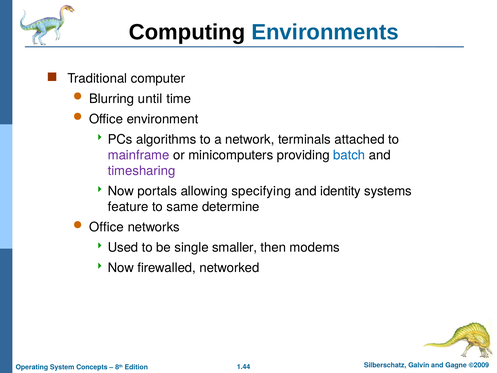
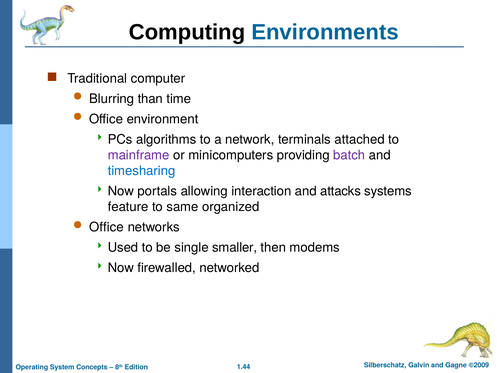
until: until -> than
batch colour: blue -> purple
timesharing colour: purple -> blue
specifying: specifying -> interaction
identity: identity -> attacks
determine: determine -> organized
